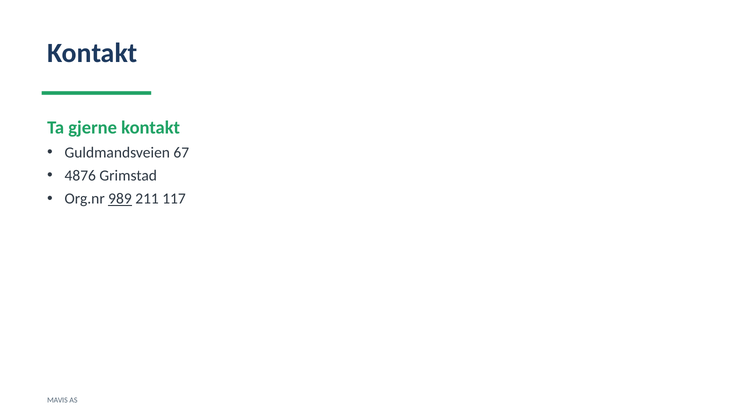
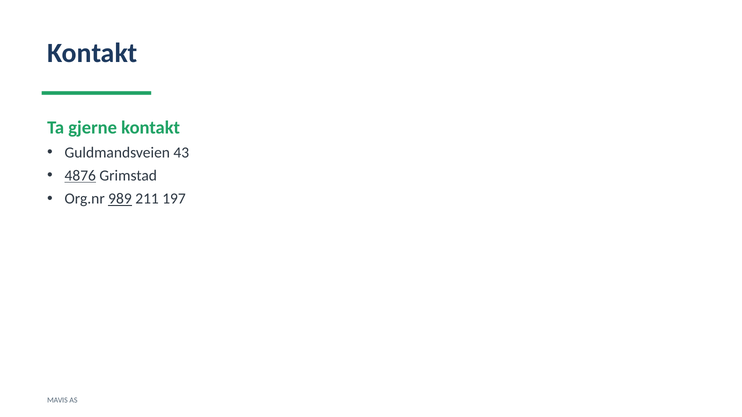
67: 67 -> 43
4876 underline: none -> present
117: 117 -> 197
